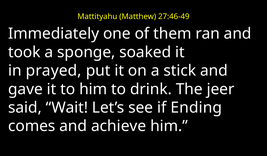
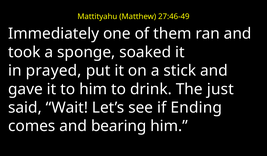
jeer: jeer -> just
achieve: achieve -> bearing
